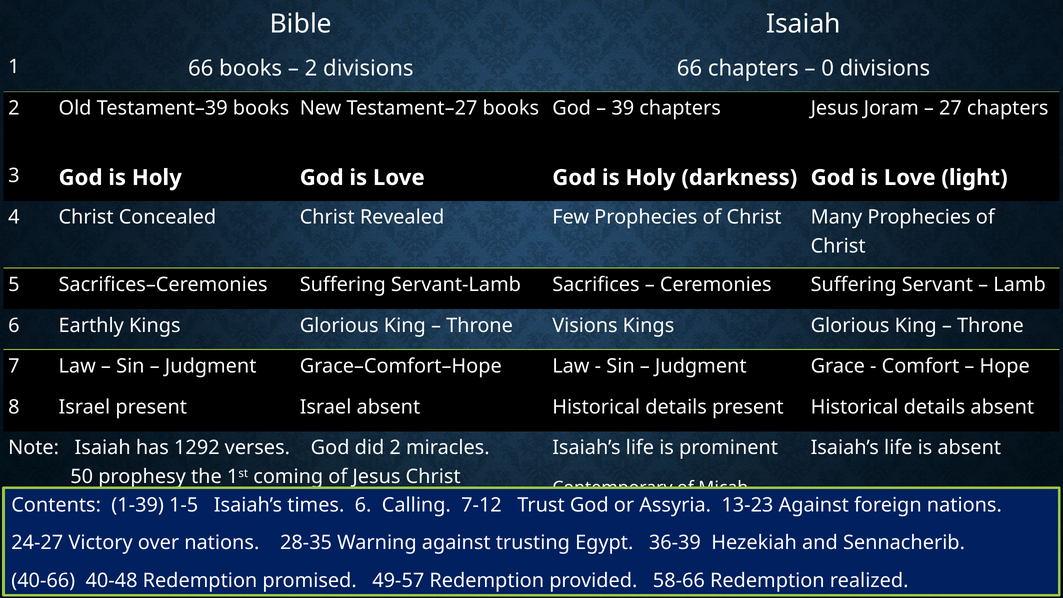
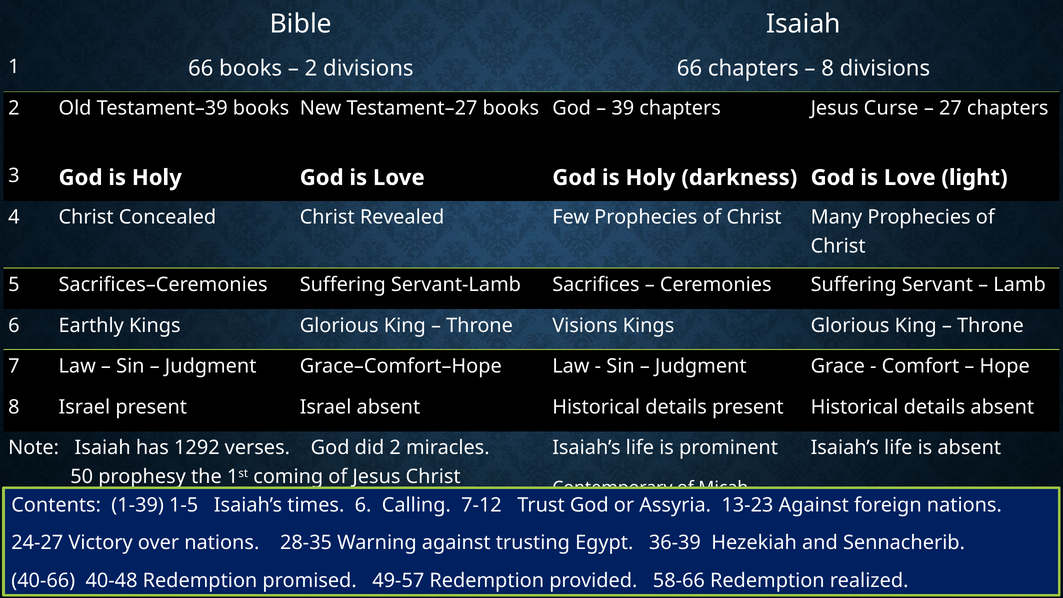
0 at (828, 69): 0 -> 8
Joram: Joram -> Curse
